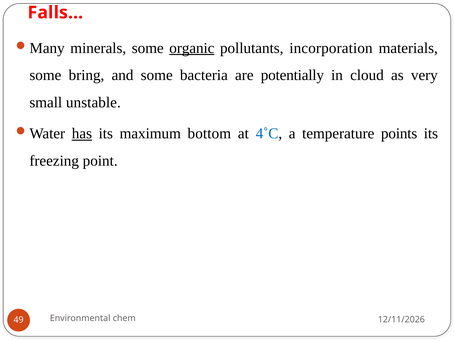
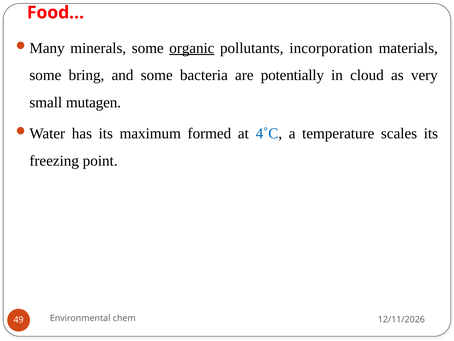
Falls…: Falls… -> Food…
unstable: unstable -> mutagen
has underline: present -> none
bottom: bottom -> formed
points: points -> scales
